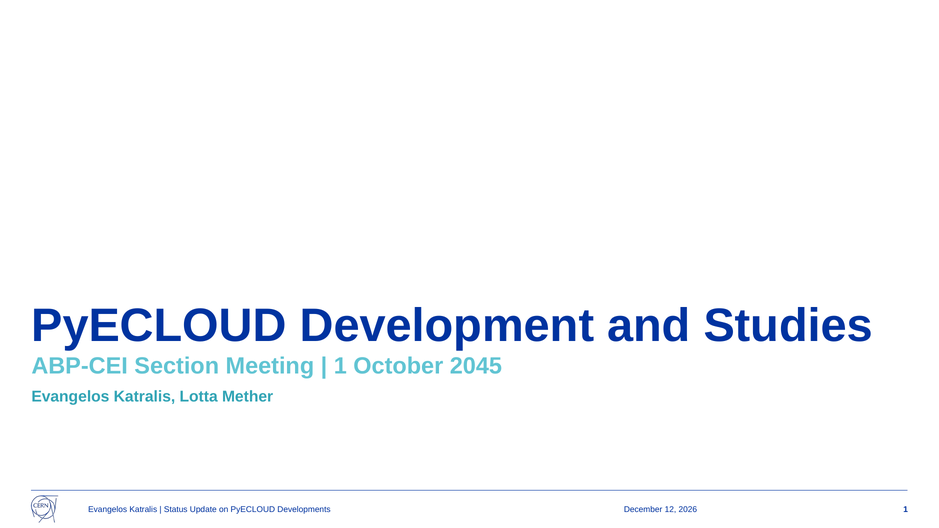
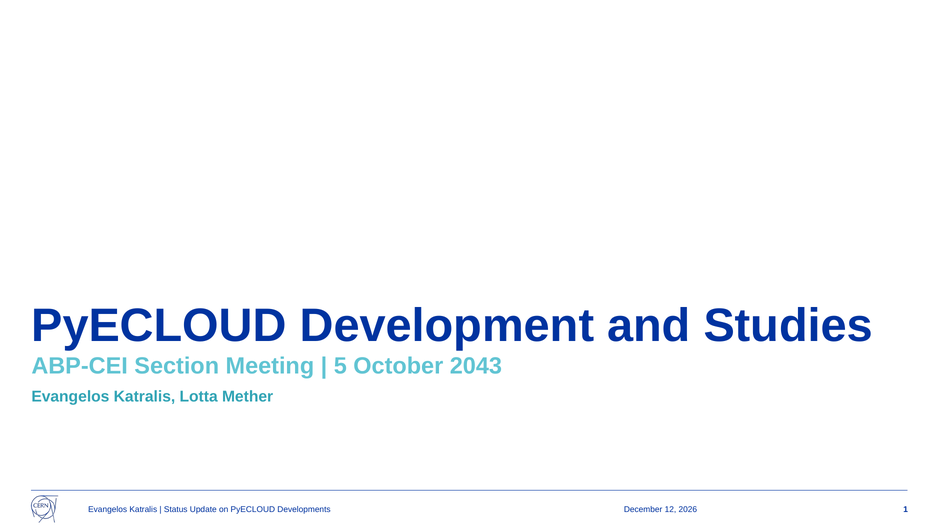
1 at (340, 366): 1 -> 5
2045: 2045 -> 2043
